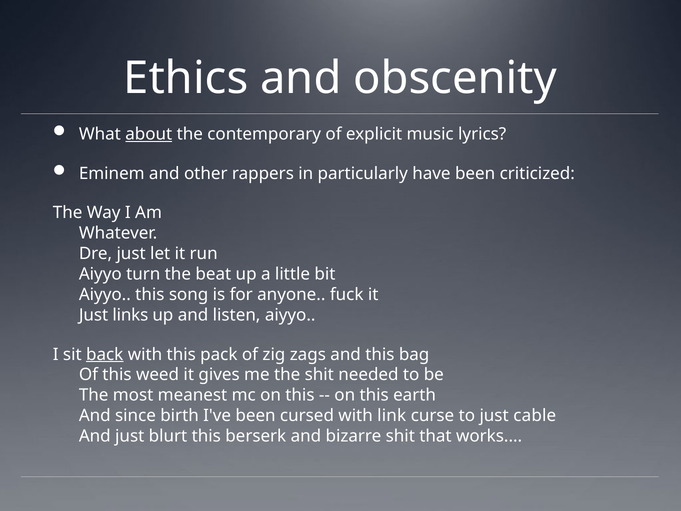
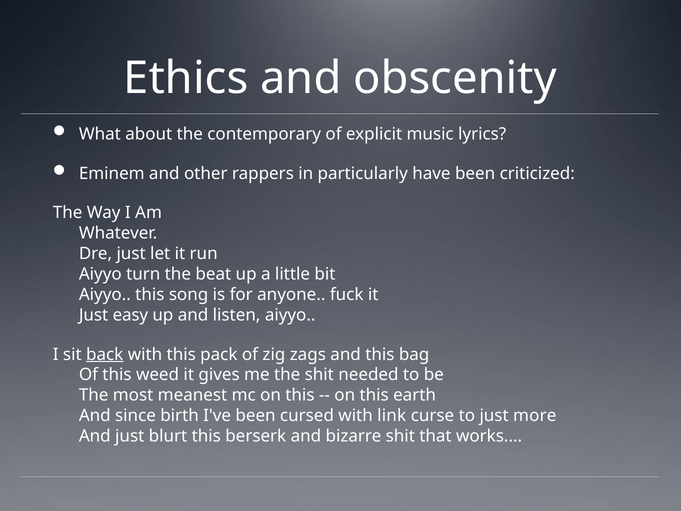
about underline: present -> none
links: links -> easy
cable: cable -> more
